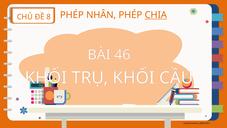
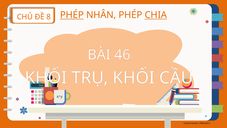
PHÉP at (72, 15) underline: none -> present
